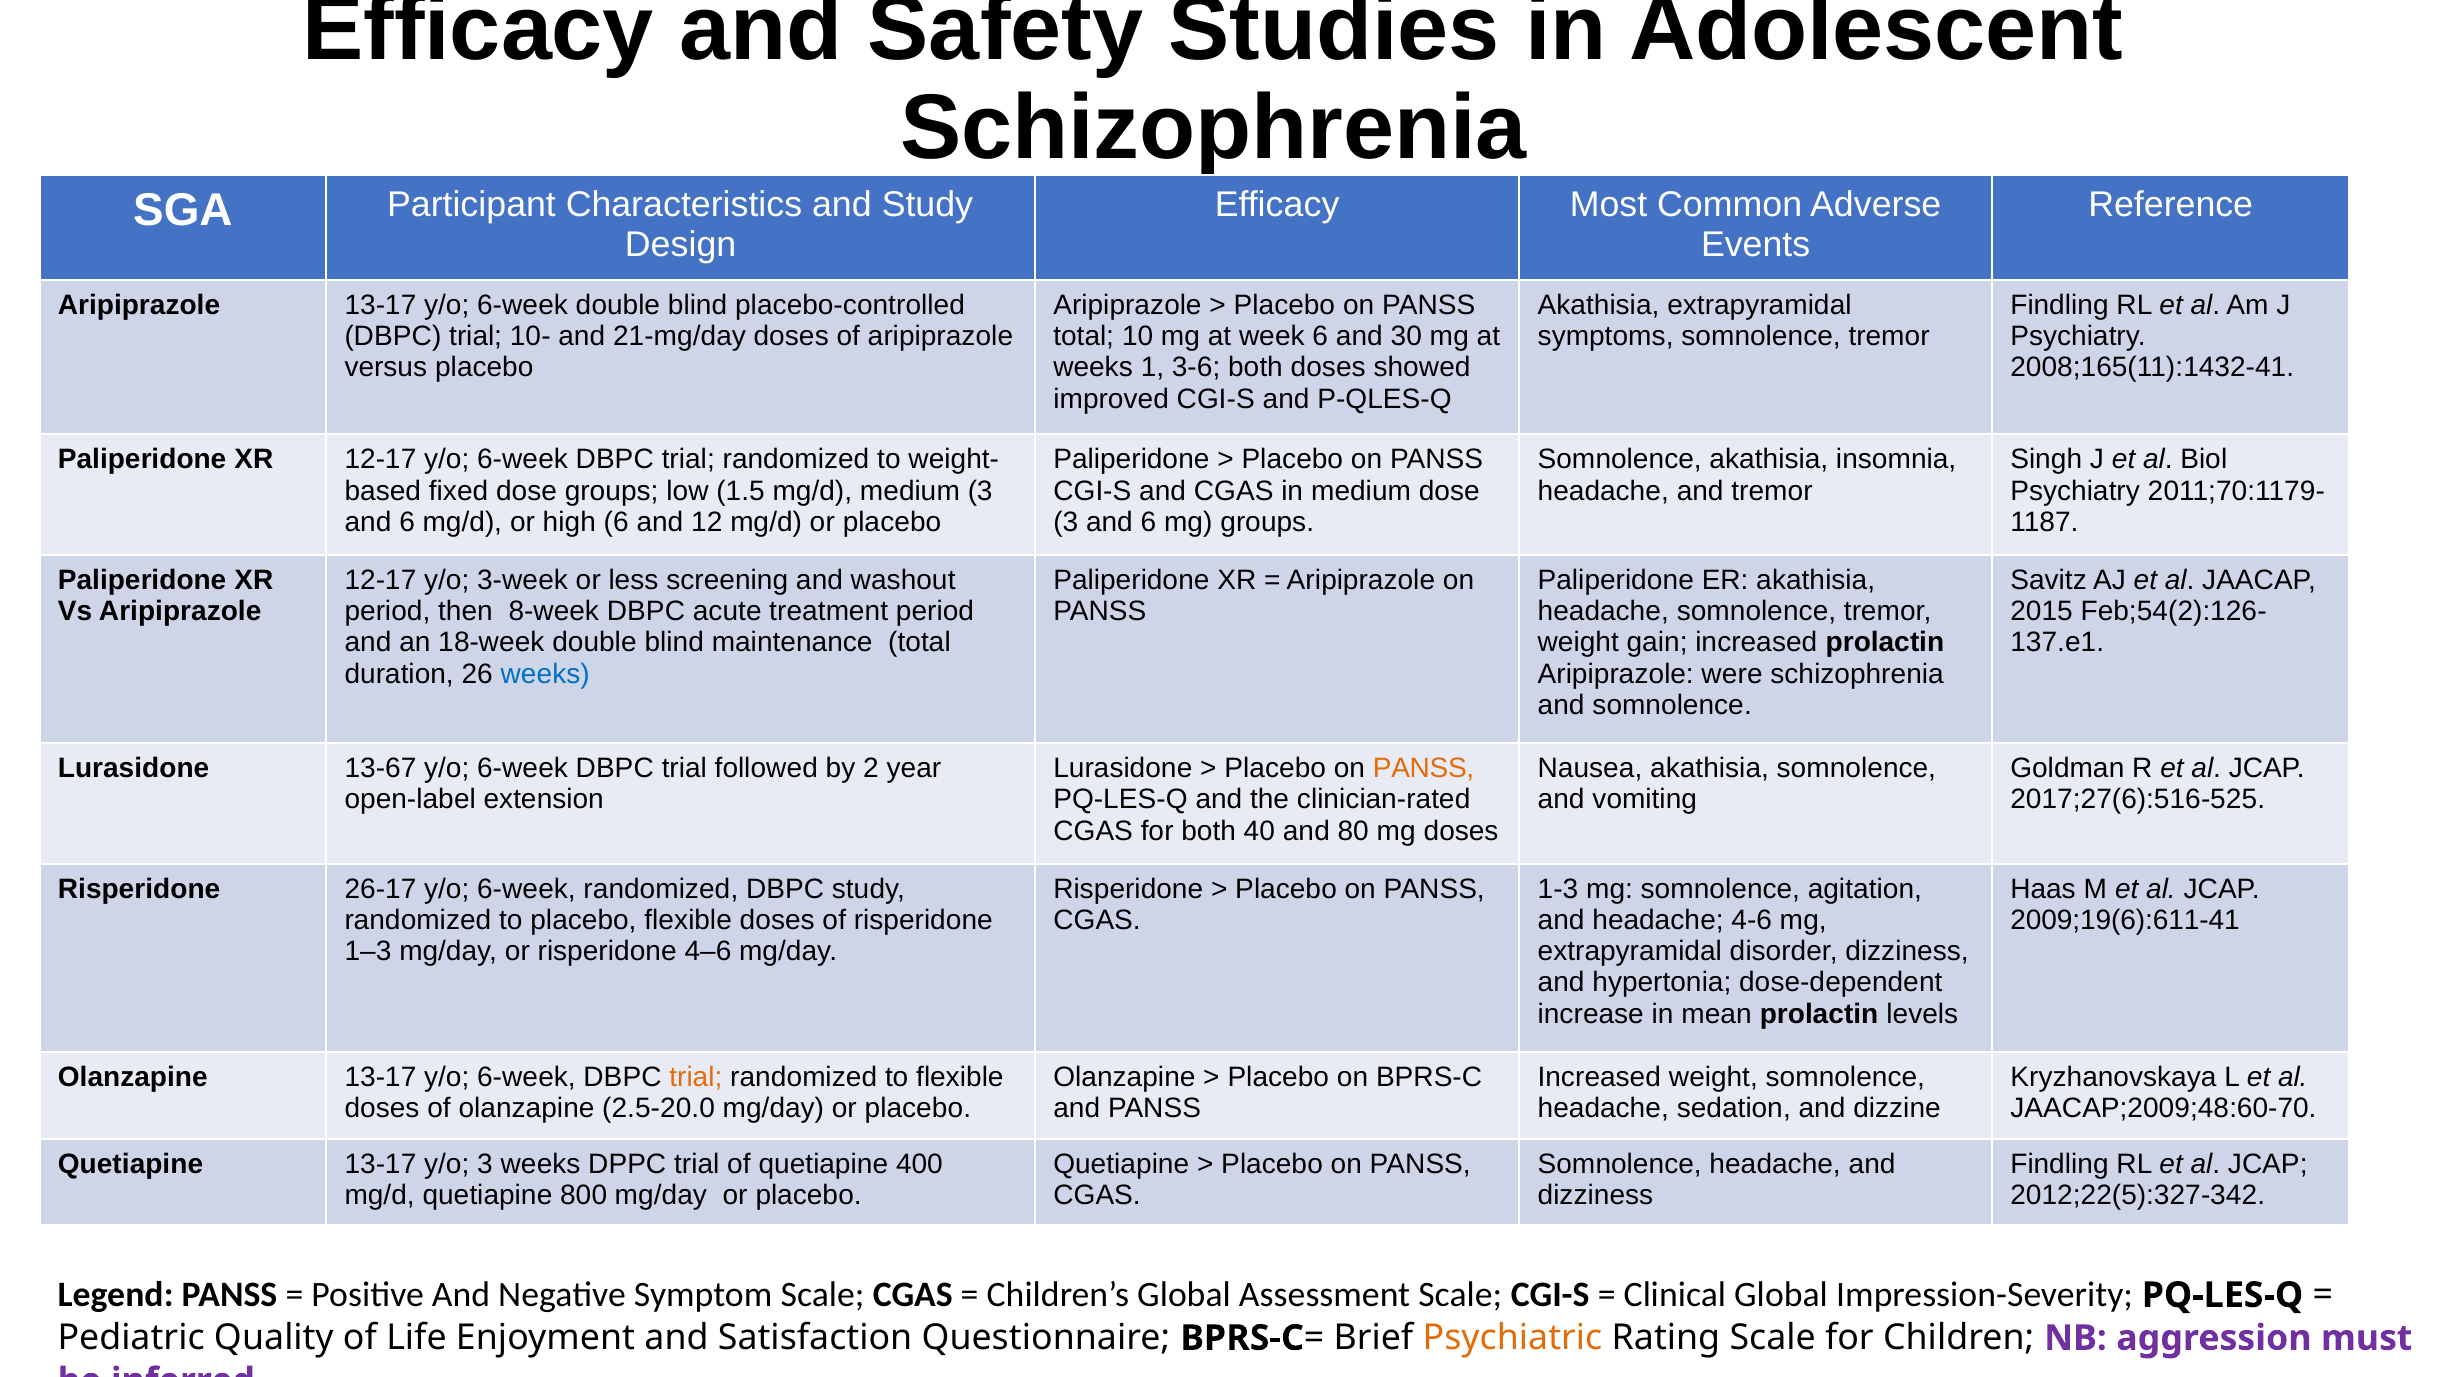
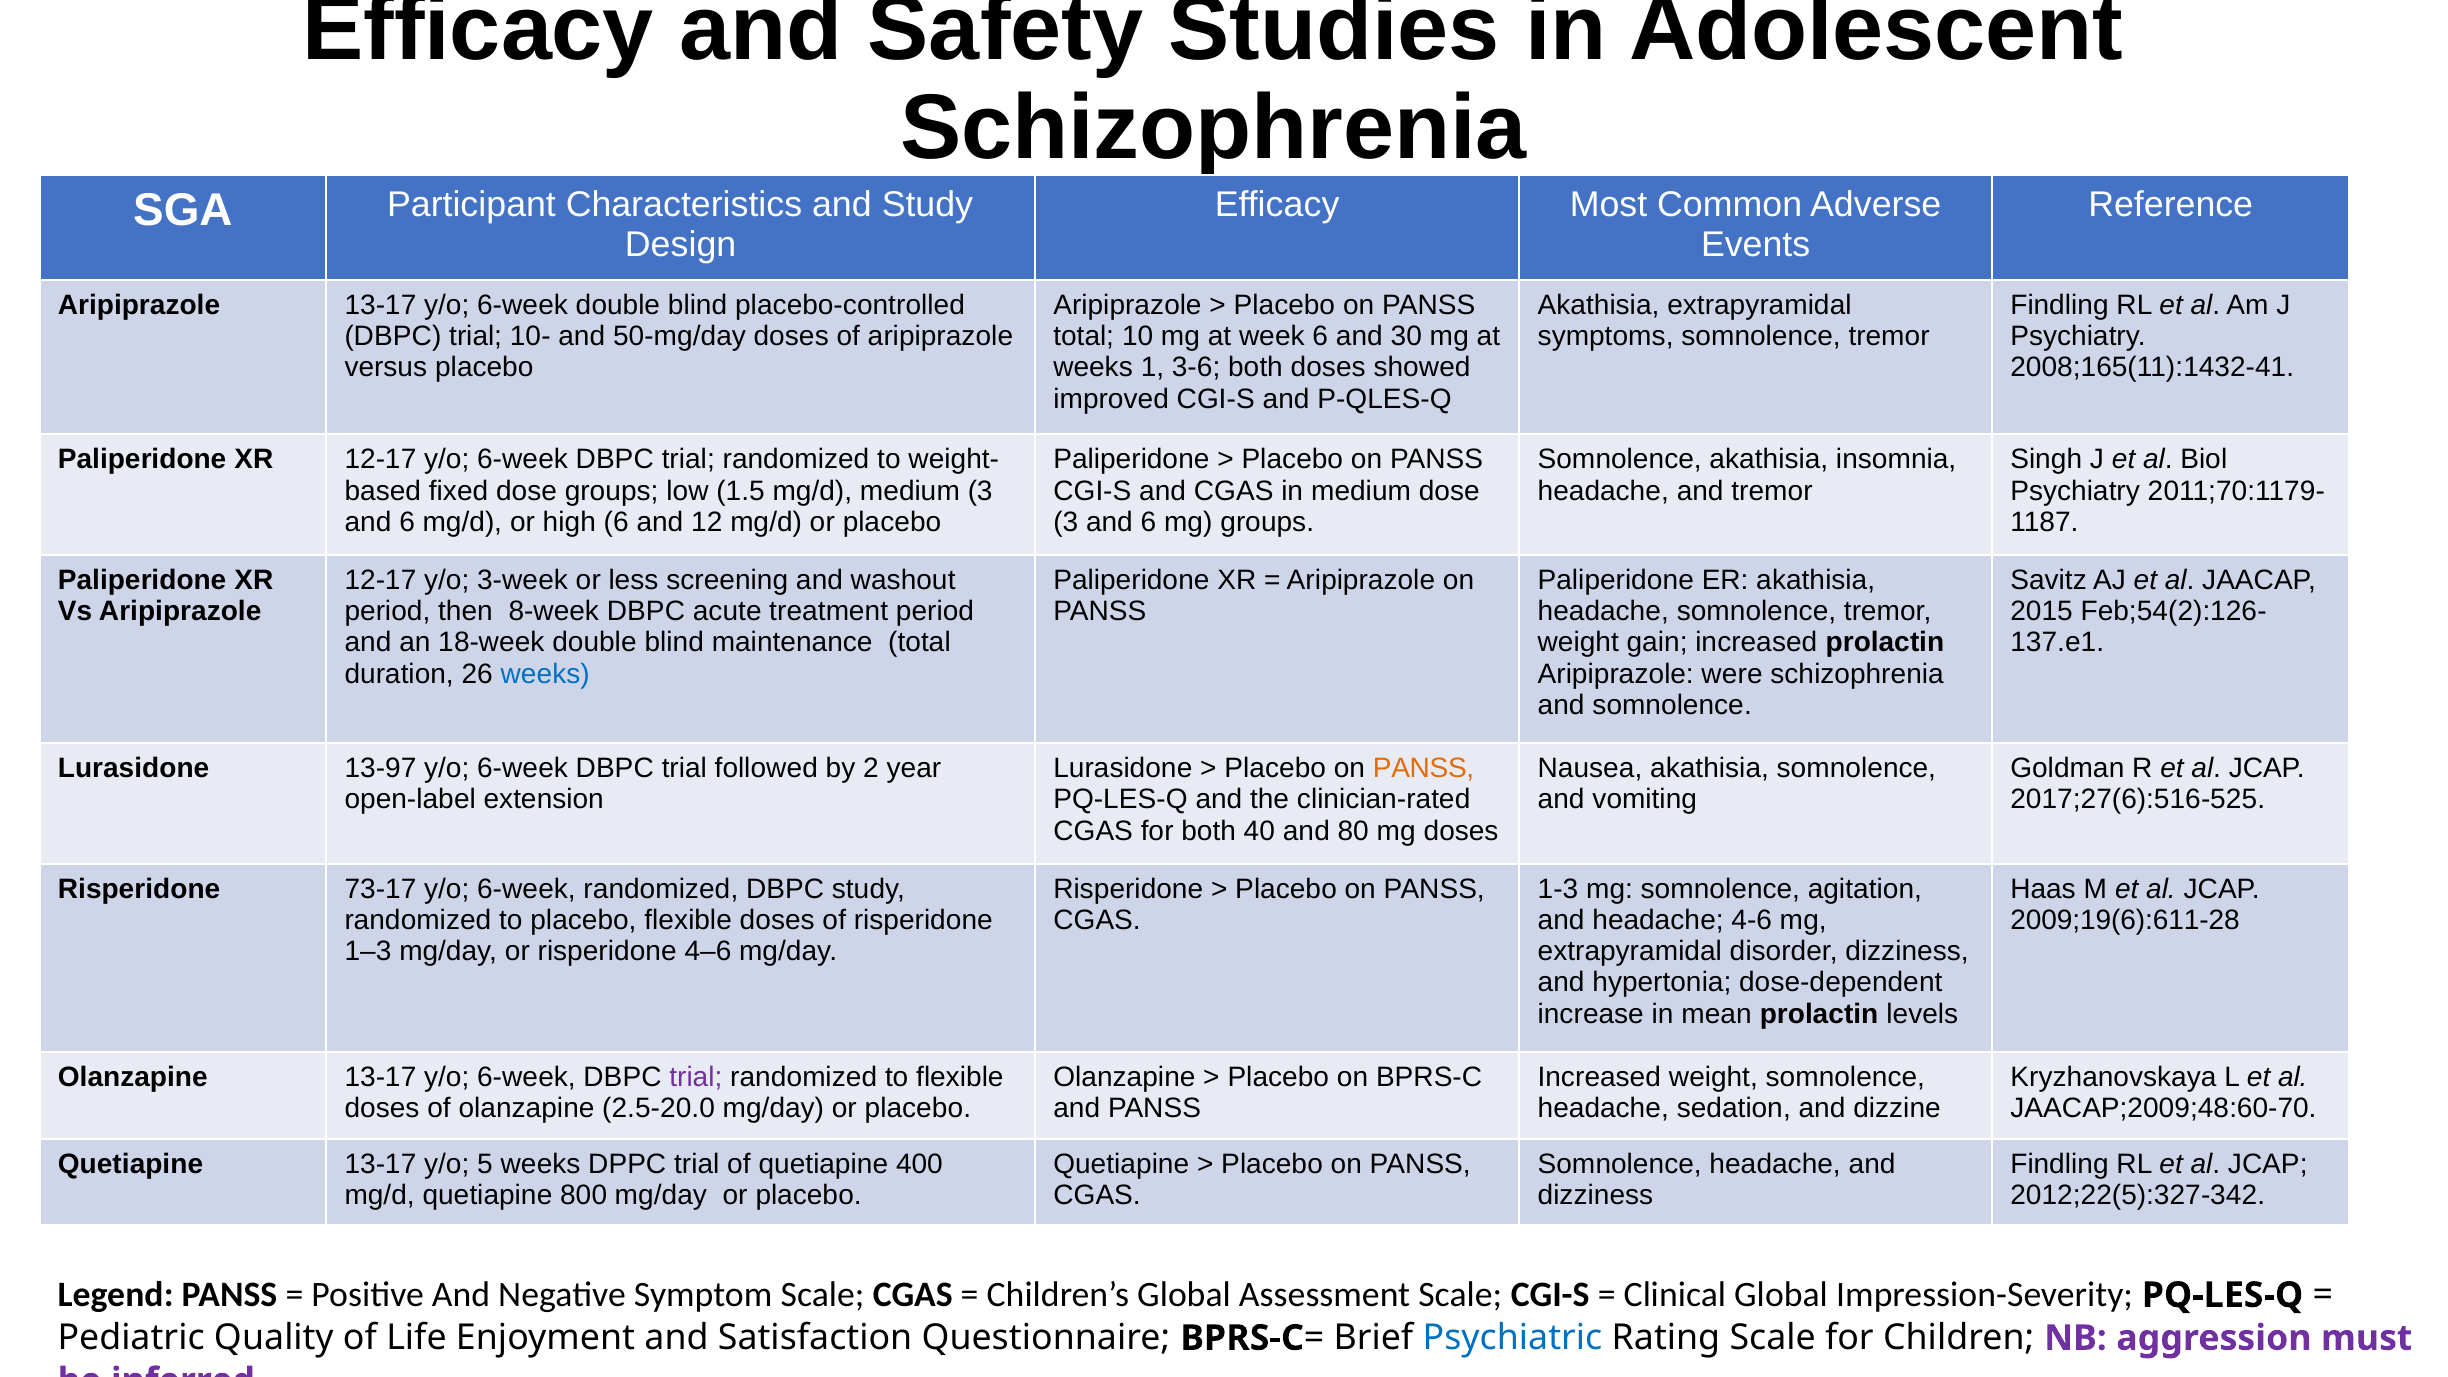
21-mg/day: 21-mg/day -> 50-mg/day
13-67: 13-67 -> 13-97
26-17: 26-17 -> 73-17
2009;19(6):611-41: 2009;19(6):611-41 -> 2009;19(6):611-28
trial at (696, 1077) colour: orange -> purple
y/o 3: 3 -> 5
Psychiatric colour: orange -> blue
